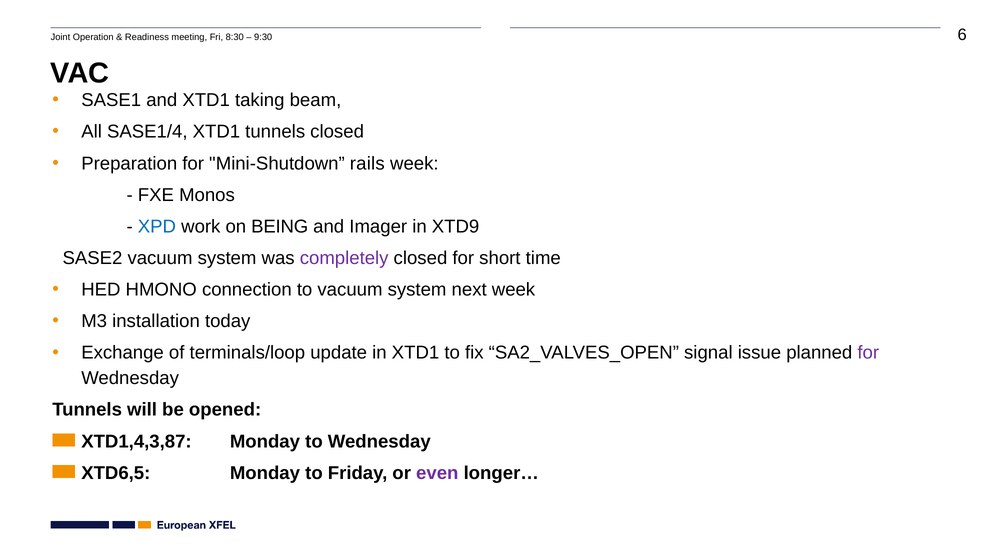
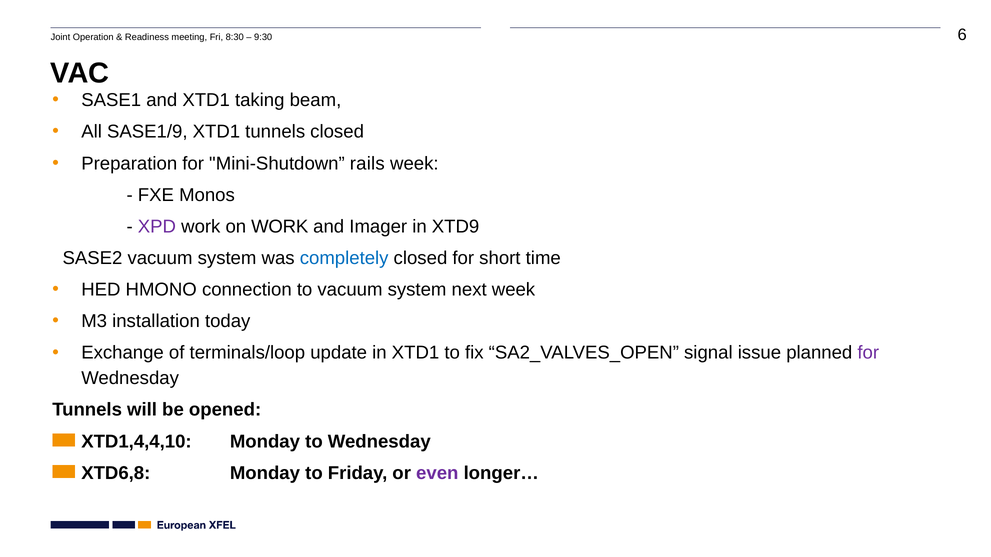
SASE1/4: SASE1/4 -> SASE1/9
XPD colour: blue -> purple
on BEING: BEING -> WORK
completely colour: purple -> blue
XTD1,4,3,87: XTD1,4,3,87 -> XTD1,4,4,10
XTD6,5: XTD6,5 -> XTD6,8
